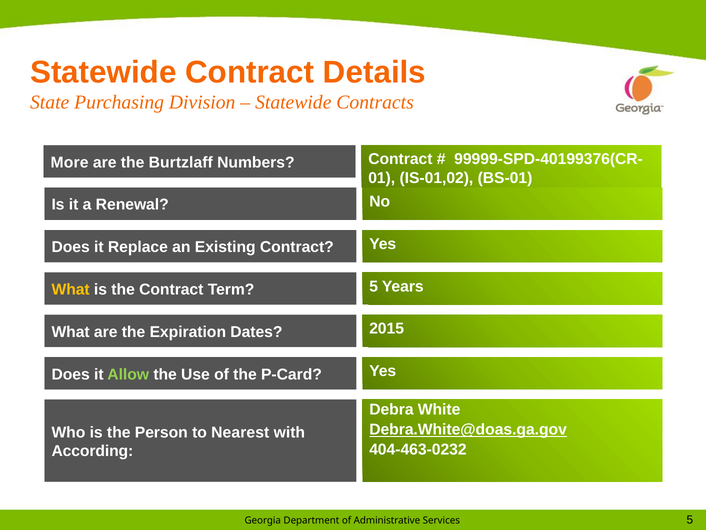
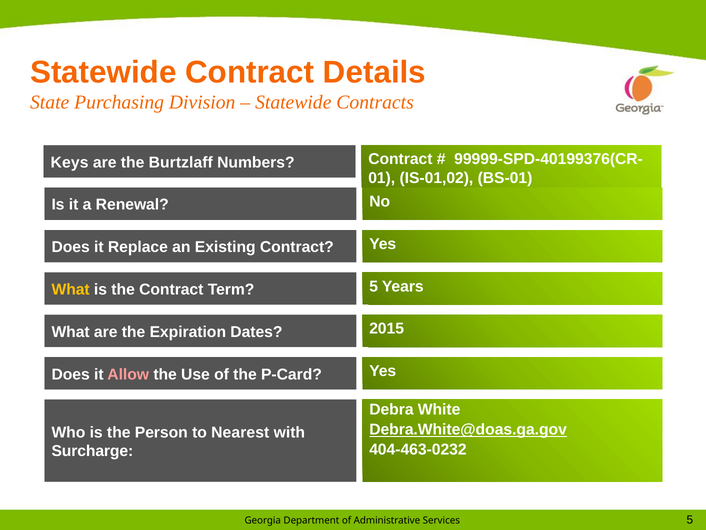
More: More -> Keys
Allow colour: light green -> pink
According: According -> Surcharge
